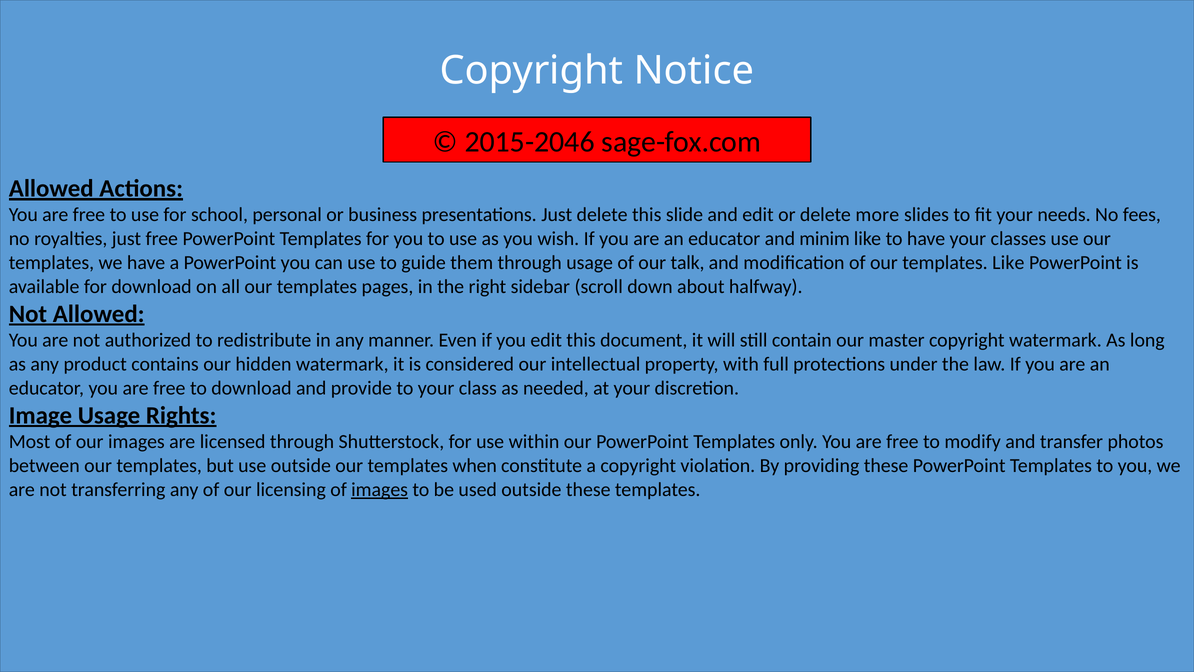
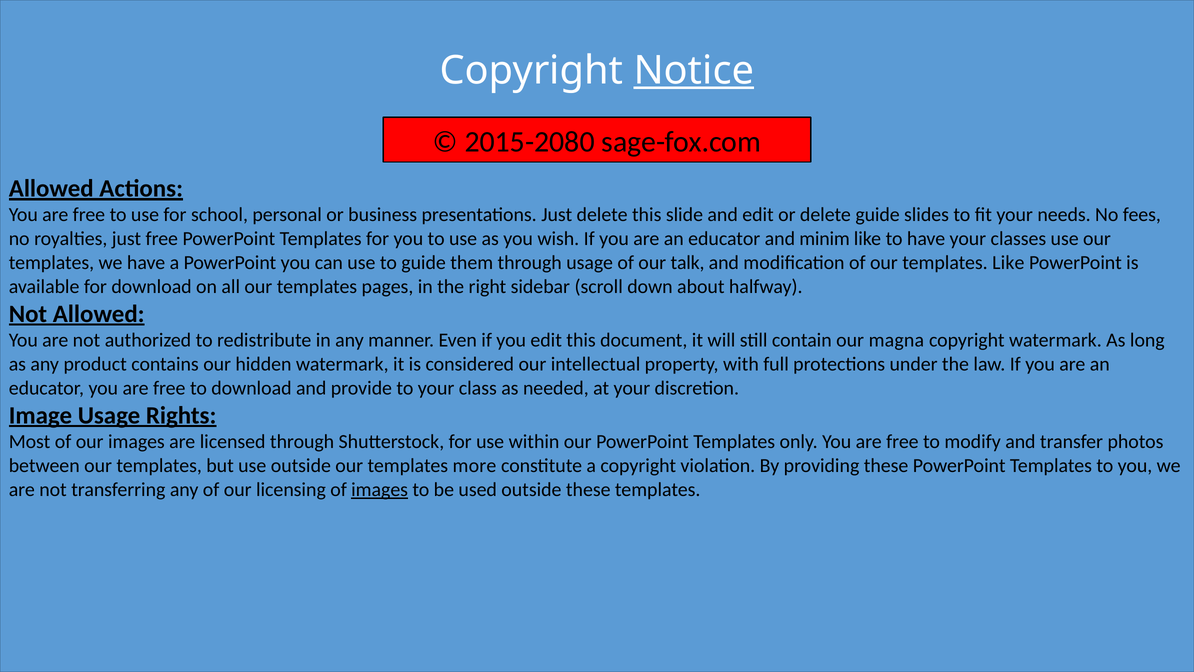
Notice underline: none -> present
2015-2046: 2015-2046 -> 2015-2080
delete more: more -> guide
master: master -> magna
when: when -> more
